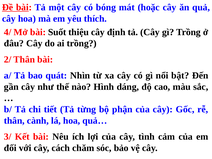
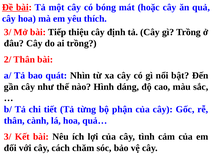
4/ at (8, 32): 4/ -> 3/
Suốt: Suốt -> Tiếp
